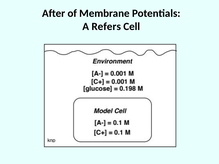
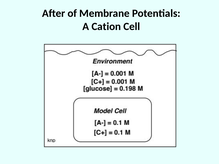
Refers: Refers -> Cation
